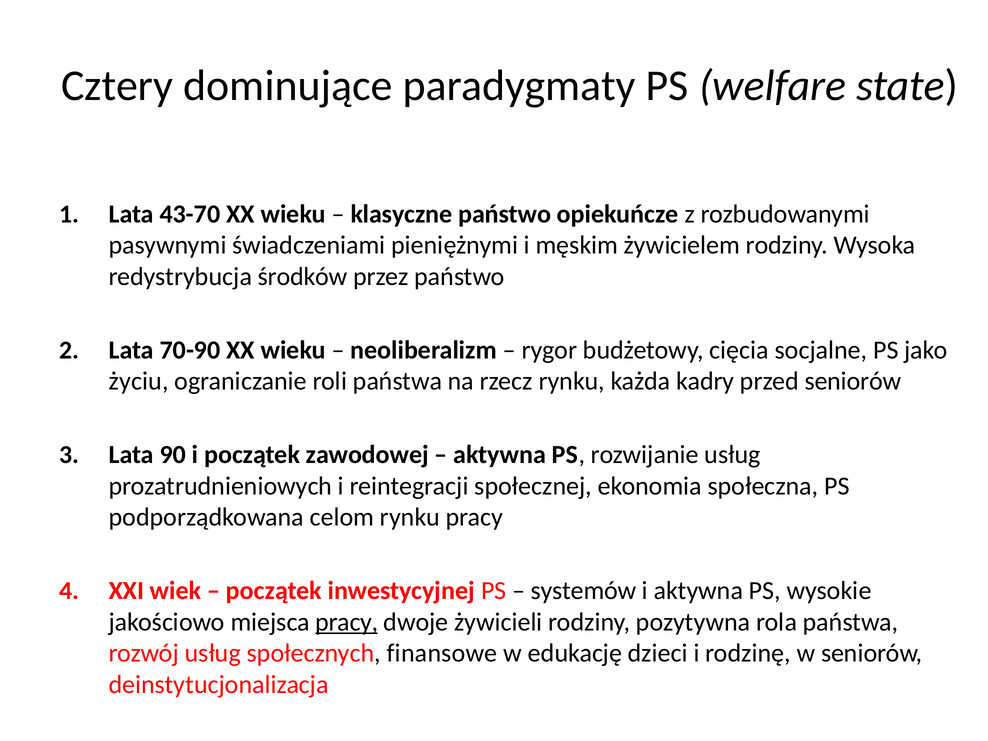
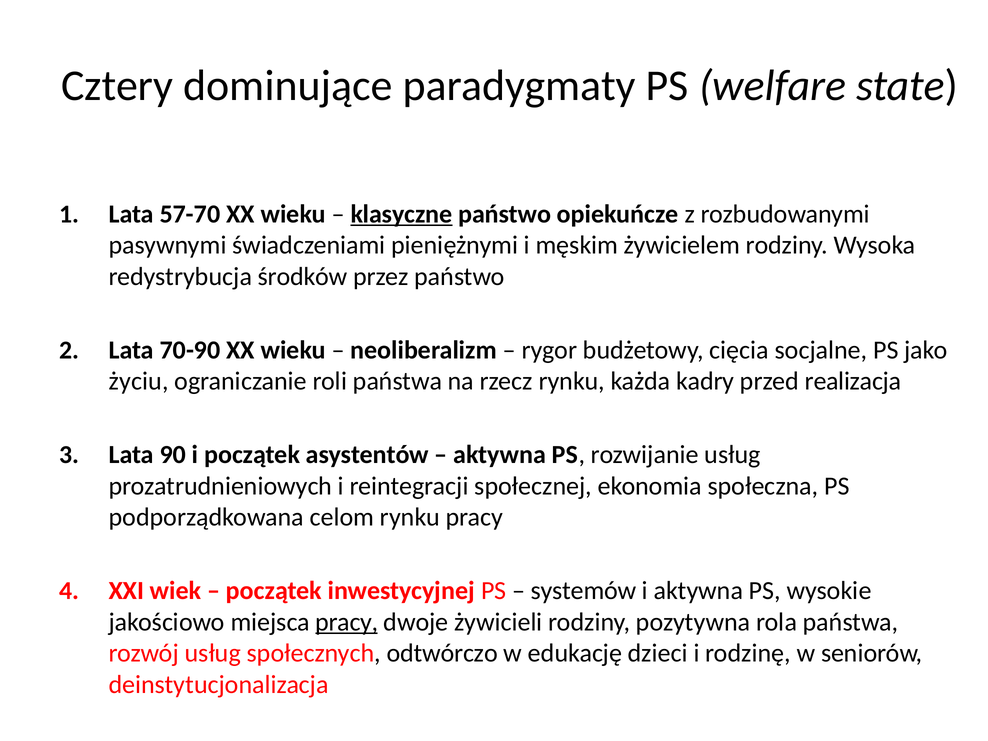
43-70: 43-70 -> 57-70
klasyczne underline: none -> present
przed seniorów: seniorów -> realizacja
zawodowej: zawodowej -> asystentów
finansowe: finansowe -> odtwórczo
